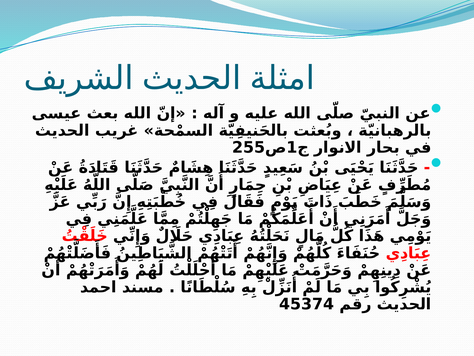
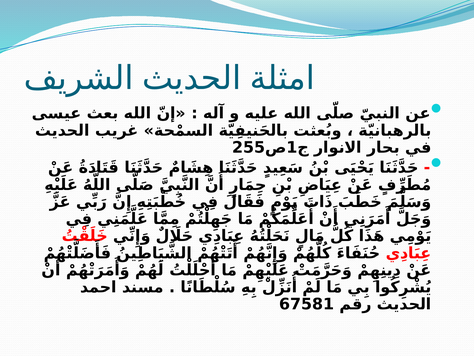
45374: 45374 -> 67581
